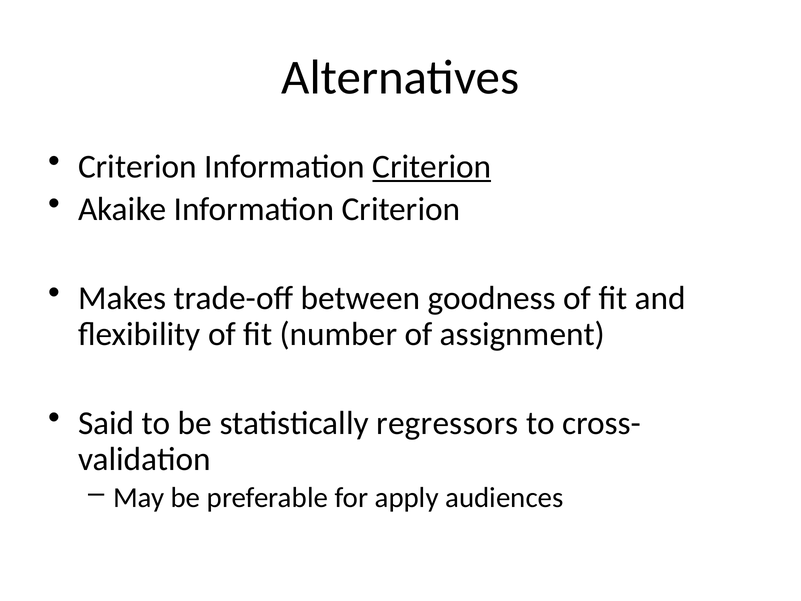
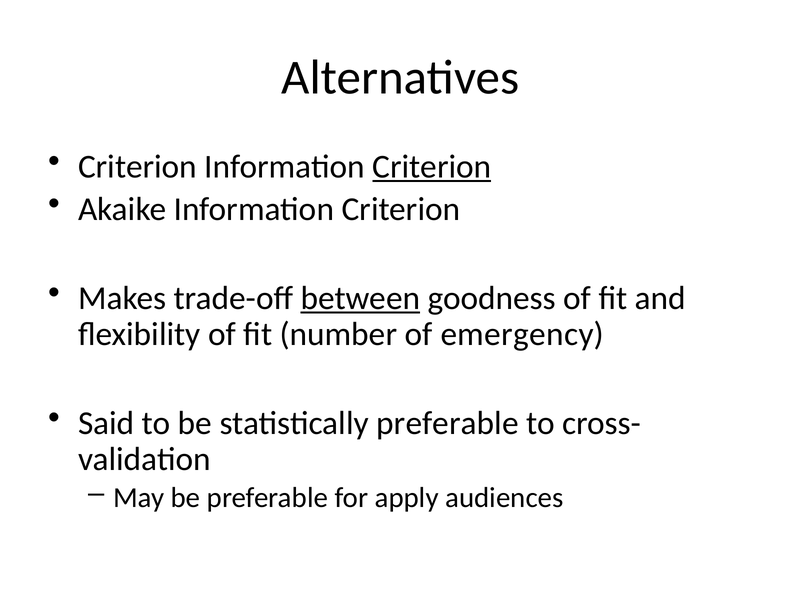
between underline: none -> present
assignment: assignment -> emergency
statistically regressors: regressors -> preferable
